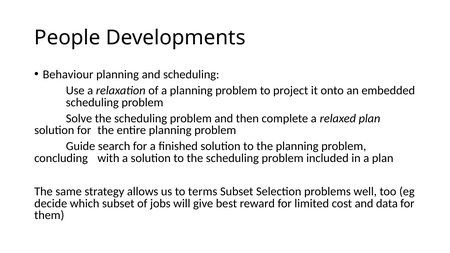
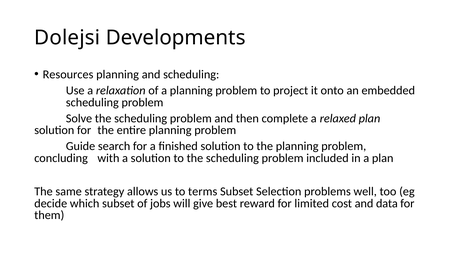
People: People -> Dolejsi
Behaviour: Behaviour -> Resources
